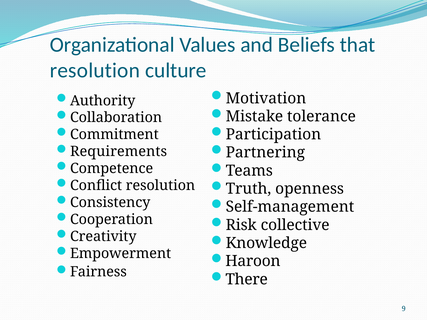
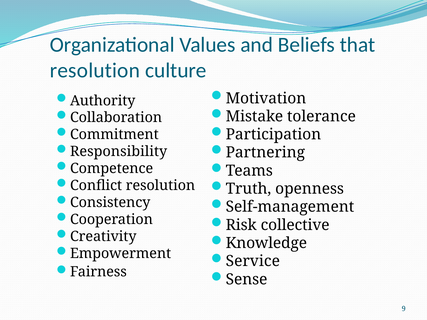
Requirements: Requirements -> Responsibility
Haroon: Haroon -> Service
There: There -> Sense
